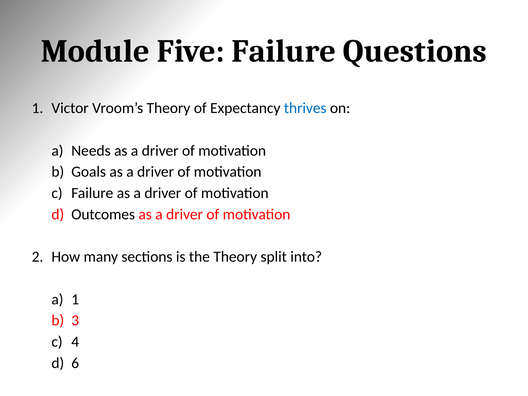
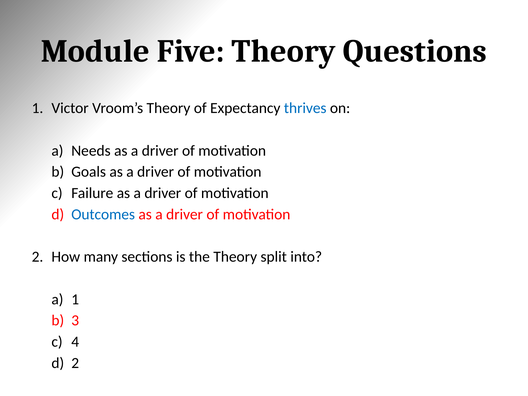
Five Failure: Failure -> Theory
Outcomes colour: black -> blue
6 at (75, 363): 6 -> 2
